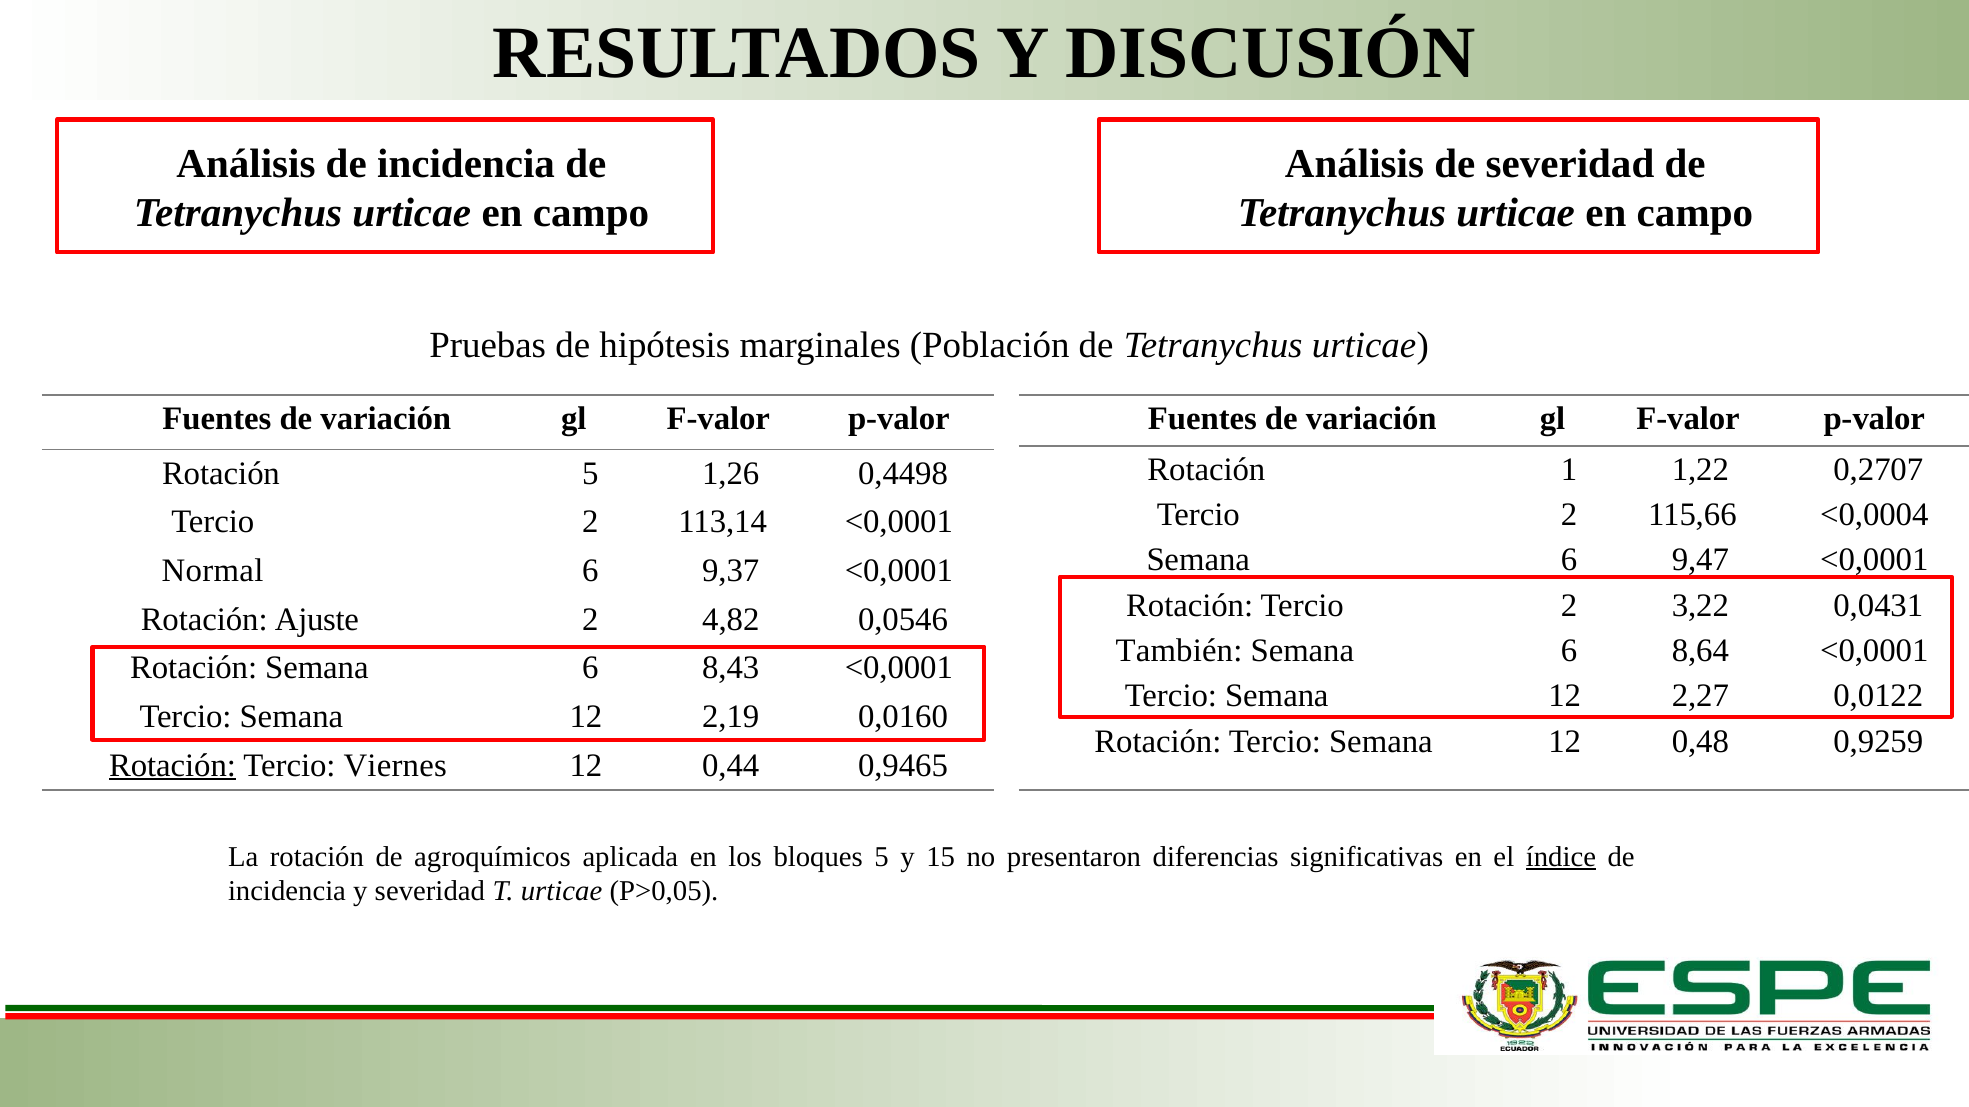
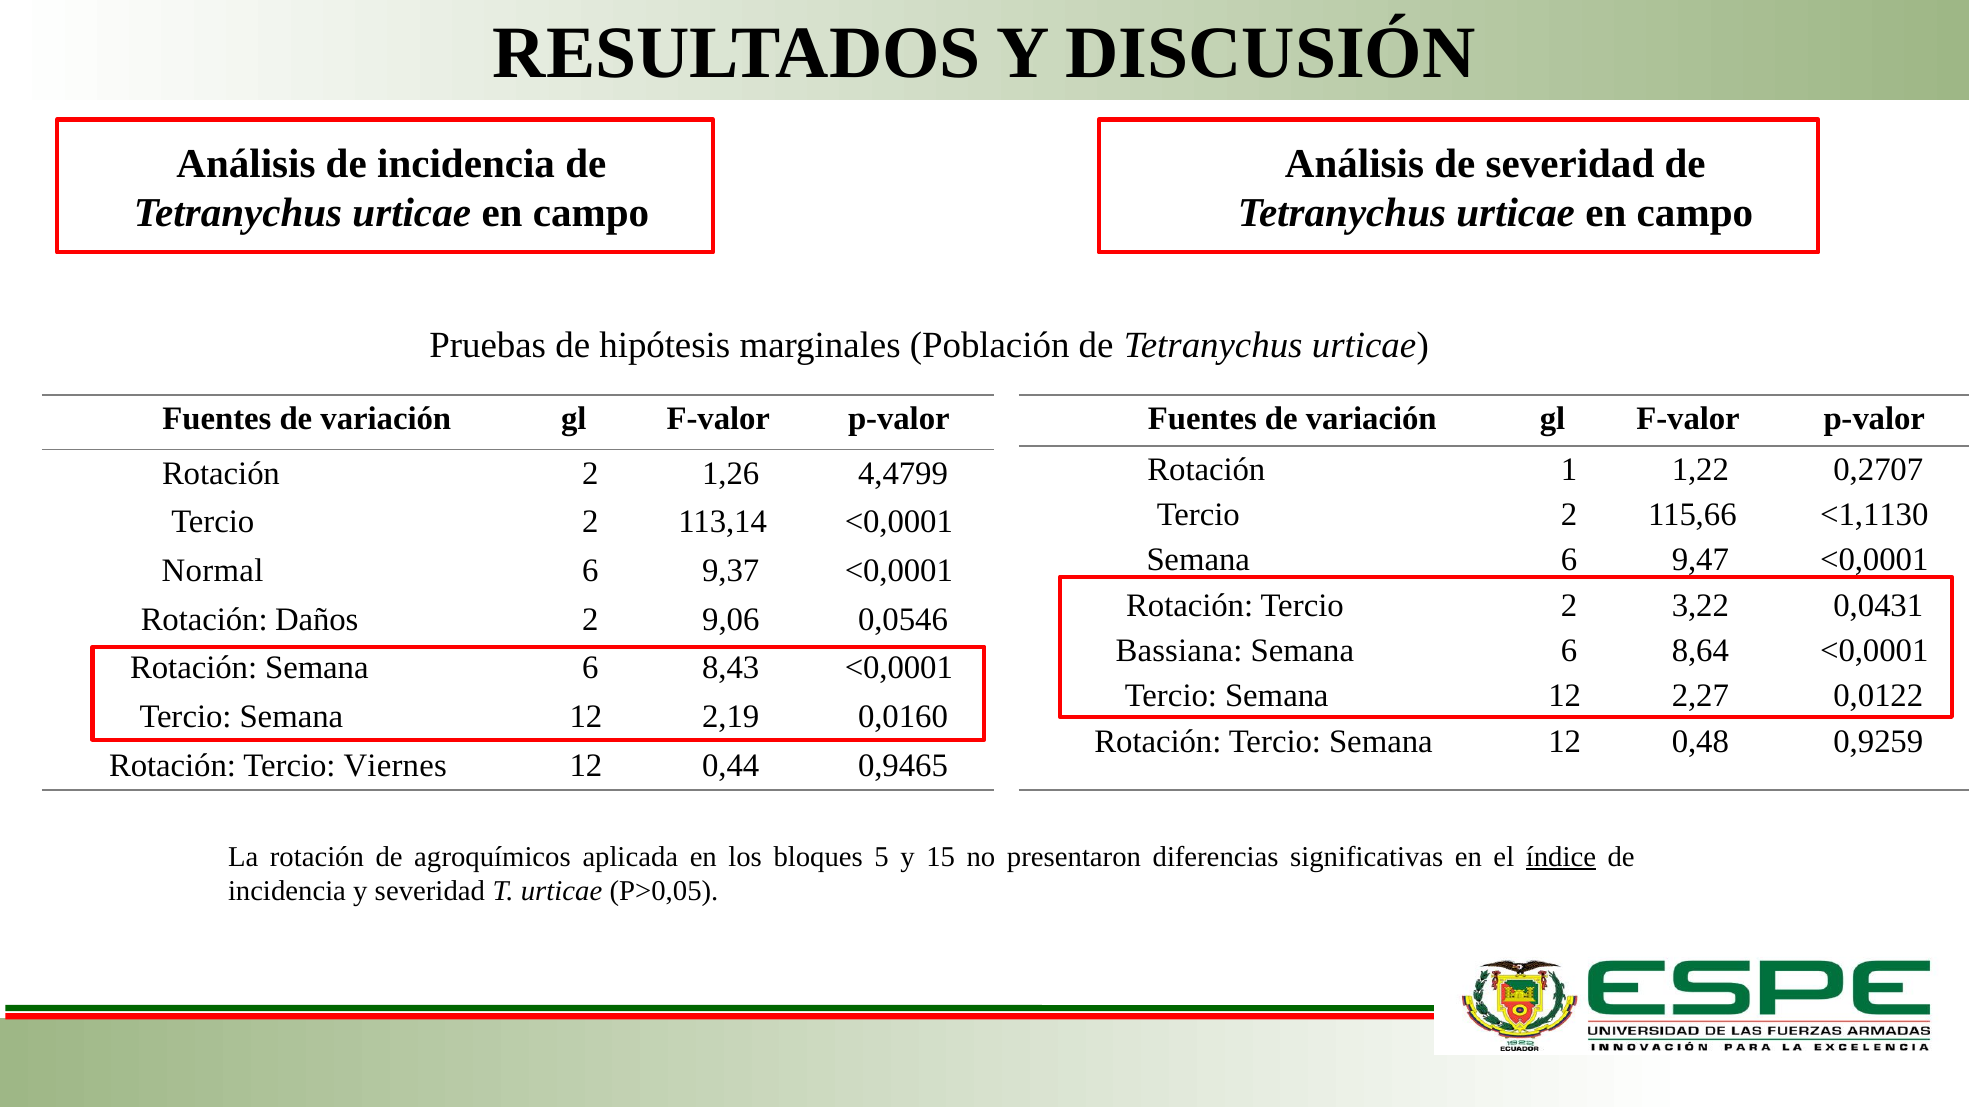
Rotación 5: 5 -> 2
0,4498: 0,4498 -> 4,4799
<0,0004: <0,0004 -> <1,1130
Ajuste: Ajuste -> Daños
4,82: 4,82 -> 9,06
También: También -> Bassiana
Rotación at (173, 766) underline: present -> none
